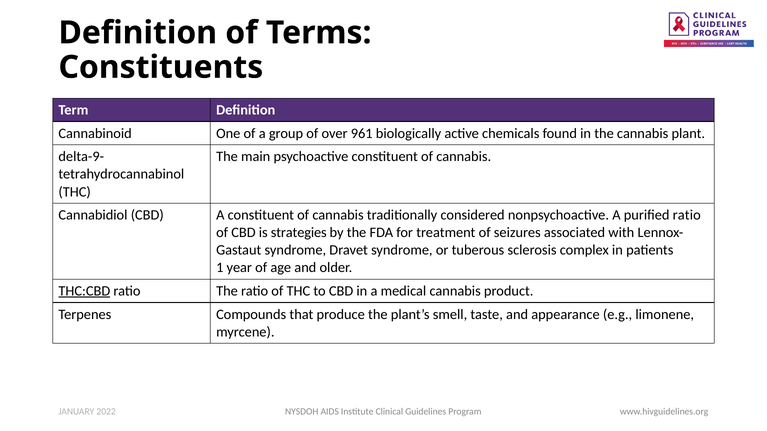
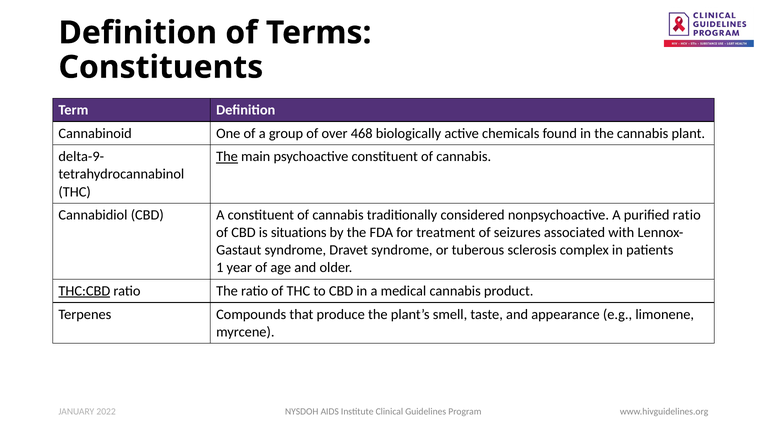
961: 961 -> 468
The at (227, 157) underline: none -> present
strategies: strategies -> situations
